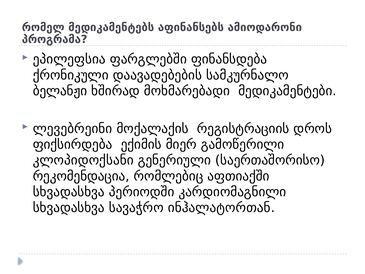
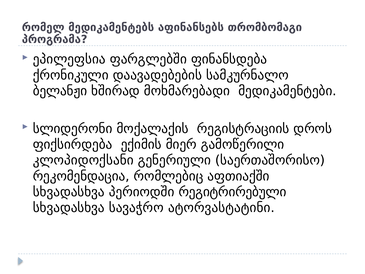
ამიოდარონი: ამიოდარონი -> თრომბომაგი
ლევებრეინი: ლევებრეინი -> სლიდერონი
კარდიომაგნილი: კარდიომაგნილი -> რეგიტრირებული
ინჰალატორთან: ინჰალატორთან -> ატორვასტატინი
